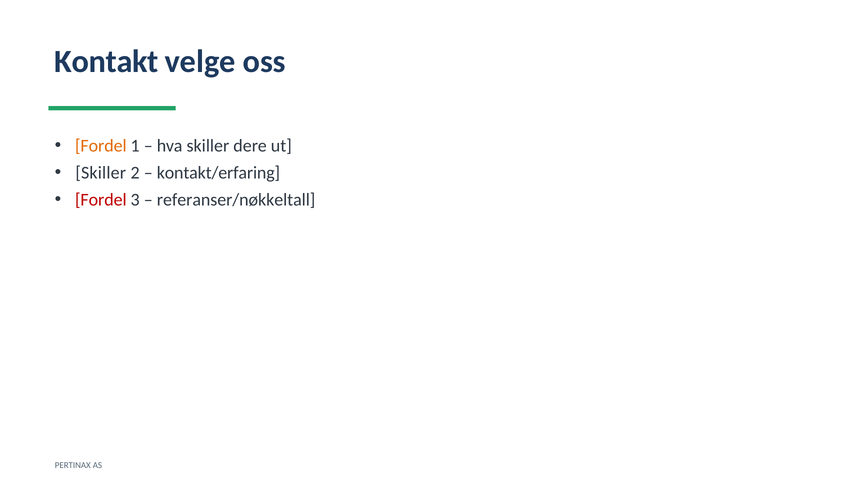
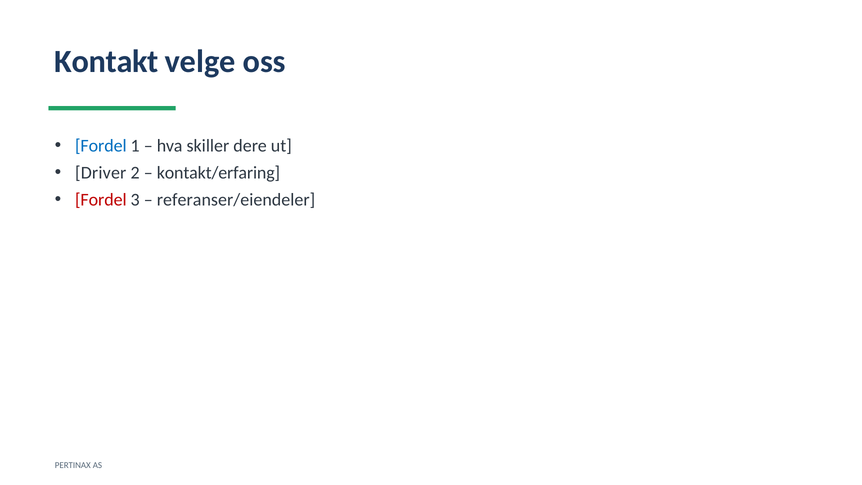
Fordel at (101, 146) colour: orange -> blue
Skiller at (101, 173): Skiller -> Driver
referanser/nøkkeltall: referanser/nøkkeltall -> referanser/eiendeler
